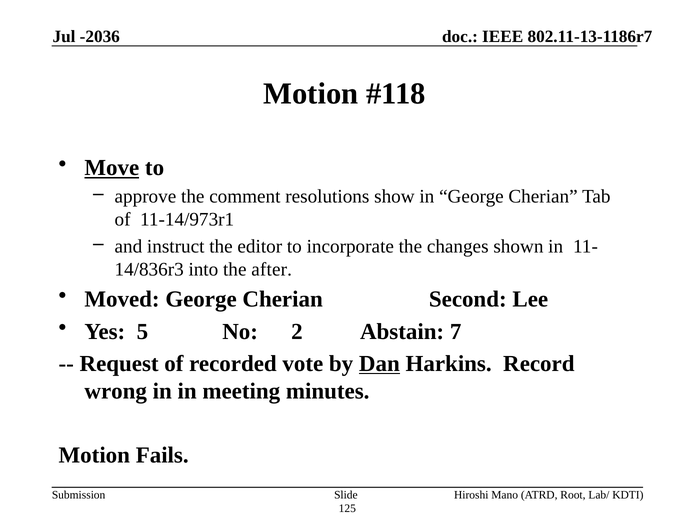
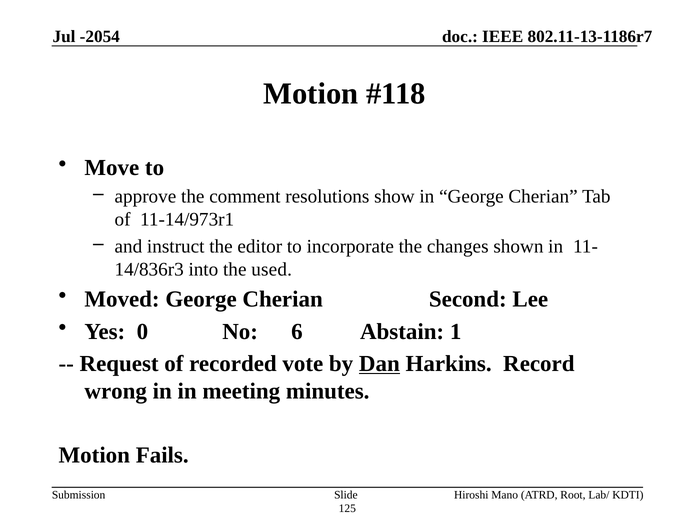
-2036: -2036 -> -2054
Move underline: present -> none
after: after -> used
5: 5 -> 0
2: 2 -> 6
7: 7 -> 1
